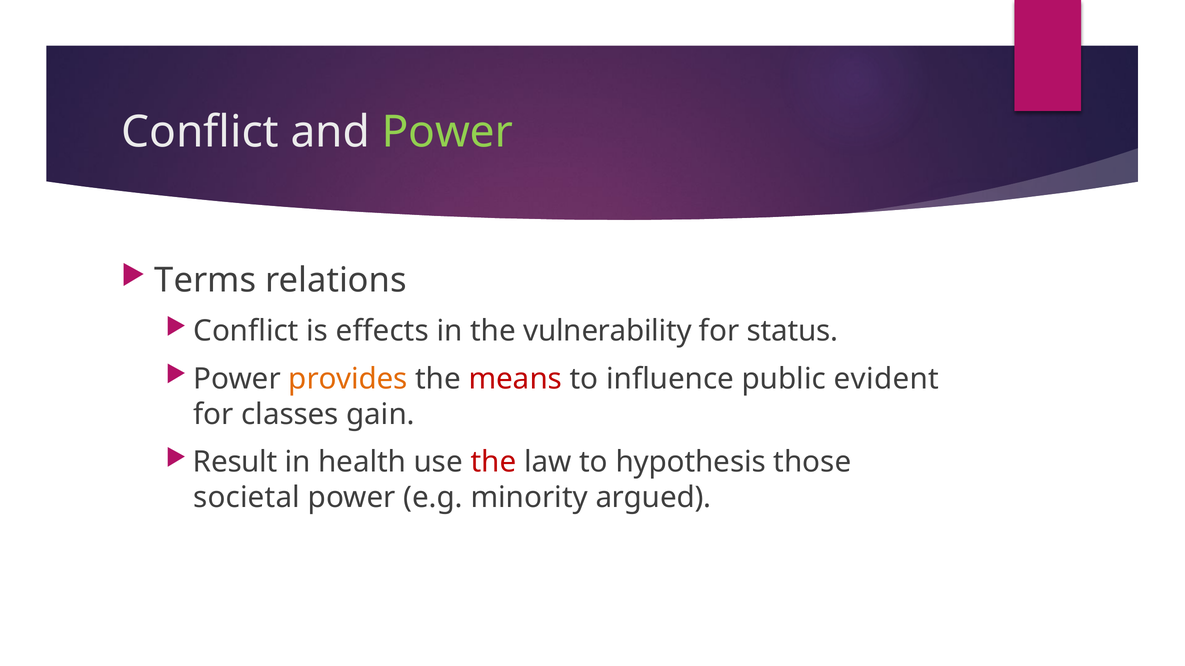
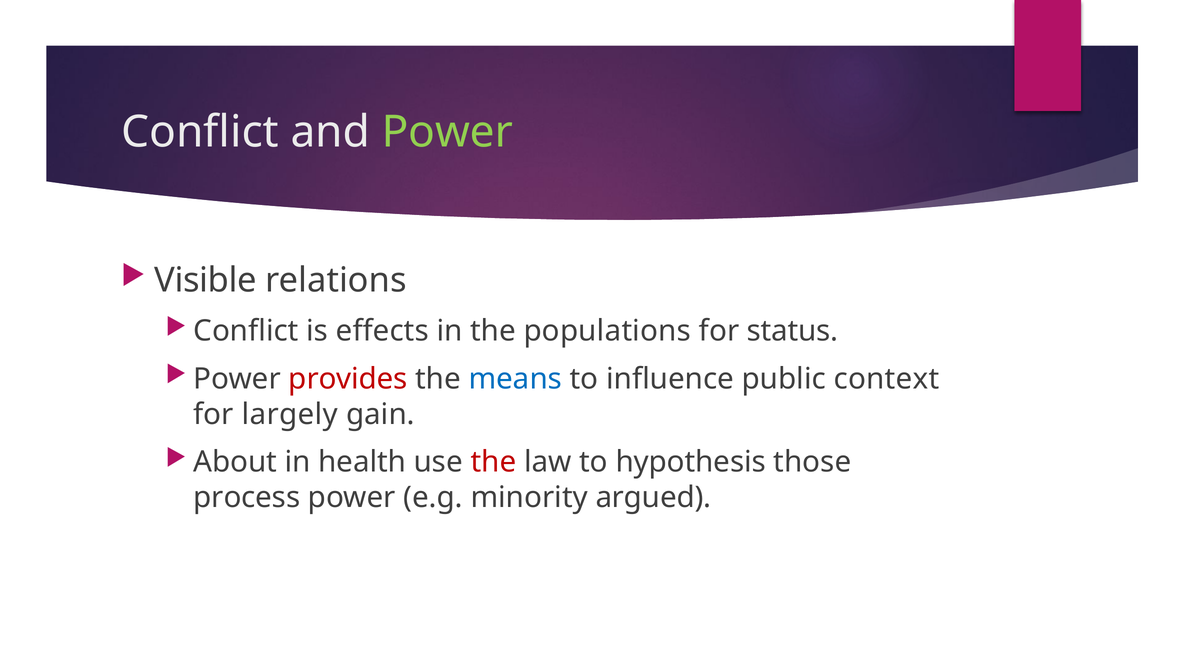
Terms: Terms -> Visible
vulnerability: vulnerability -> populations
provides colour: orange -> red
means colour: red -> blue
evident: evident -> context
classes: classes -> largely
Result: Result -> About
societal: societal -> process
